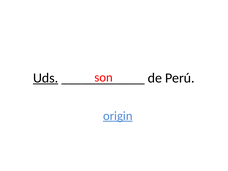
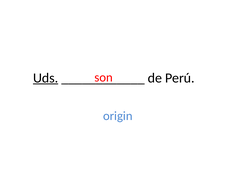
origin underline: present -> none
